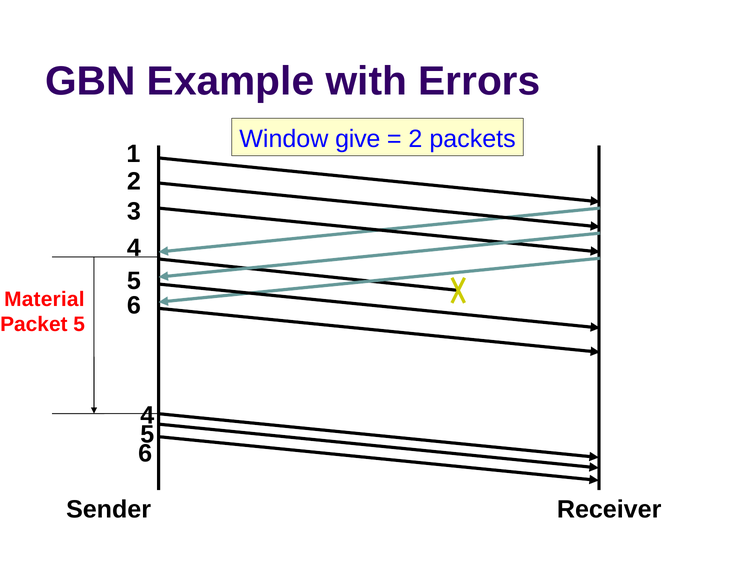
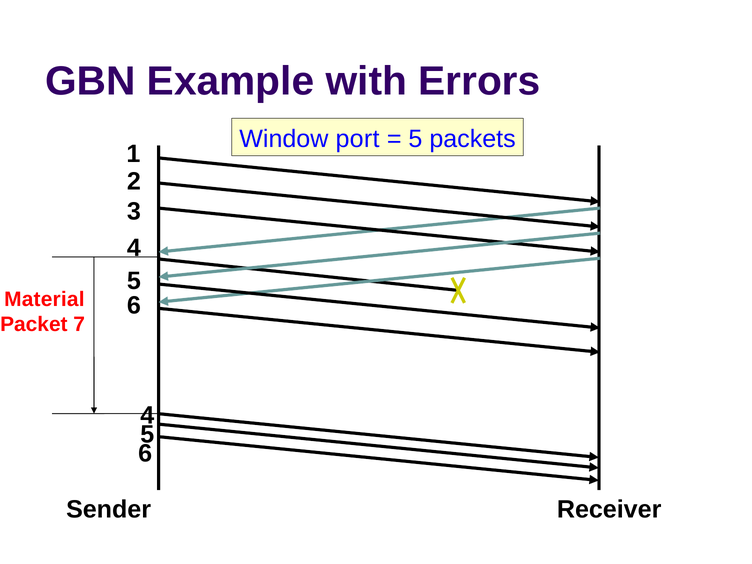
give: give -> port
2 at (415, 139): 2 -> 5
Packet 5: 5 -> 7
